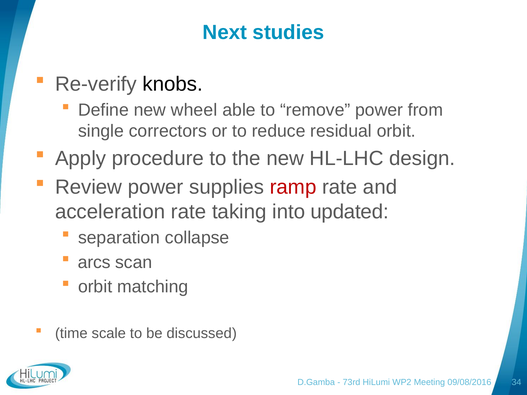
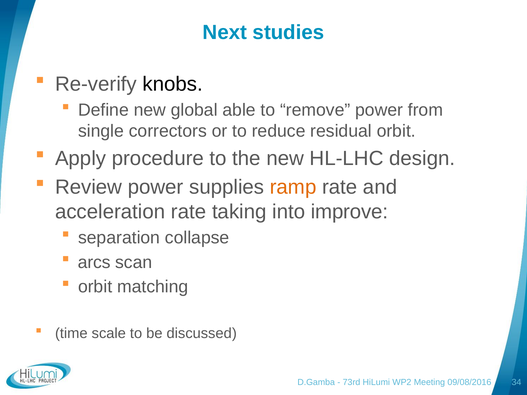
wheel: wheel -> global
ramp colour: red -> orange
updated: updated -> improve
